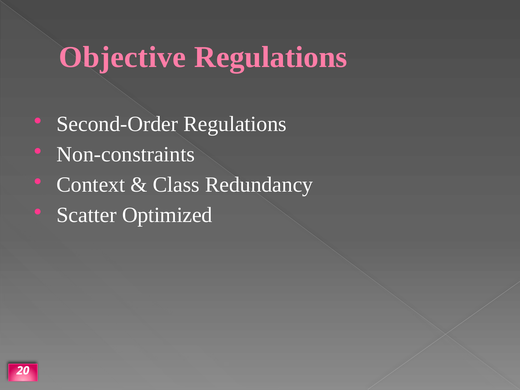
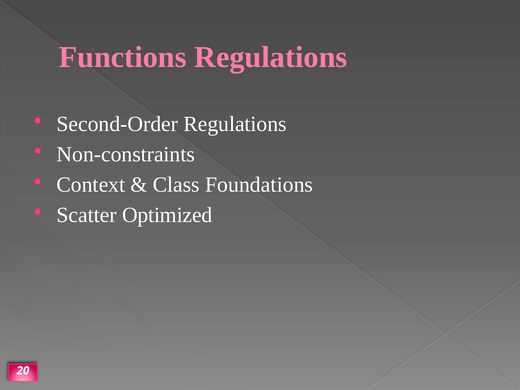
Objective: Objective -> Functions
Redundancy: Redundancy -> Foundations
